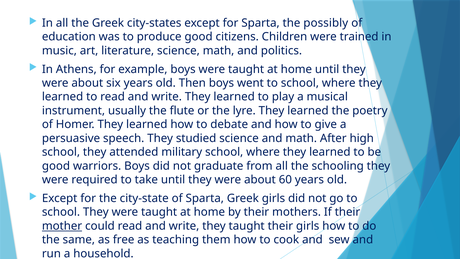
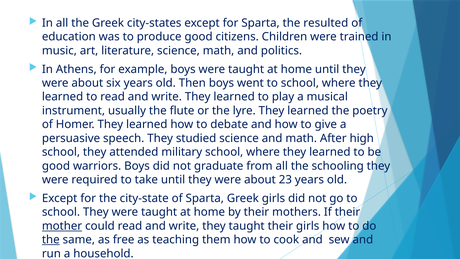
possibly: possibly -> resulted
60: 60 -> 23
the at (51, 240) underline: none -> present
